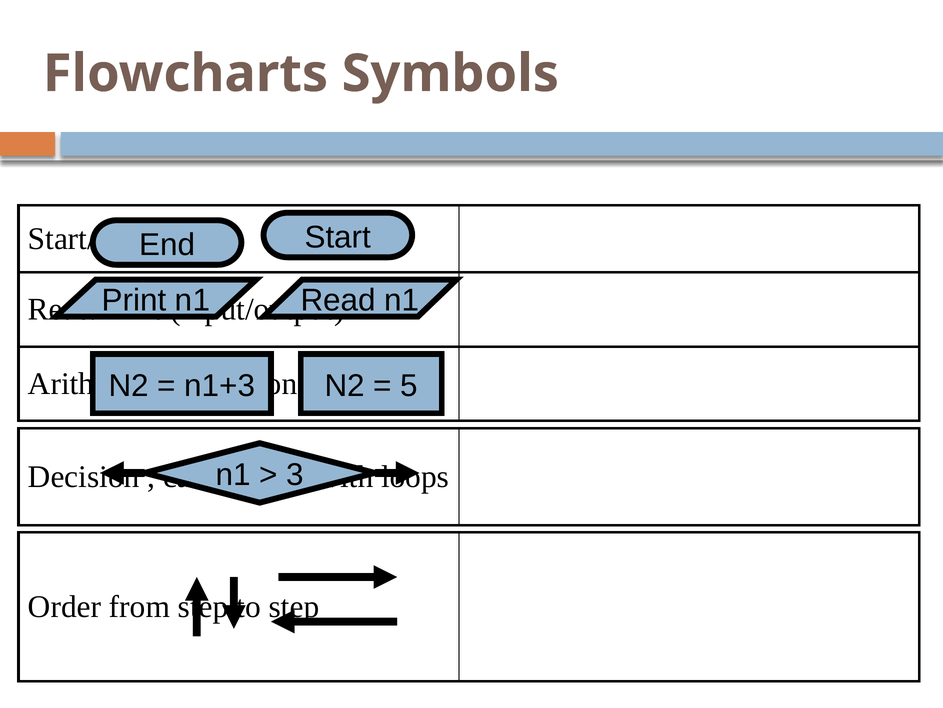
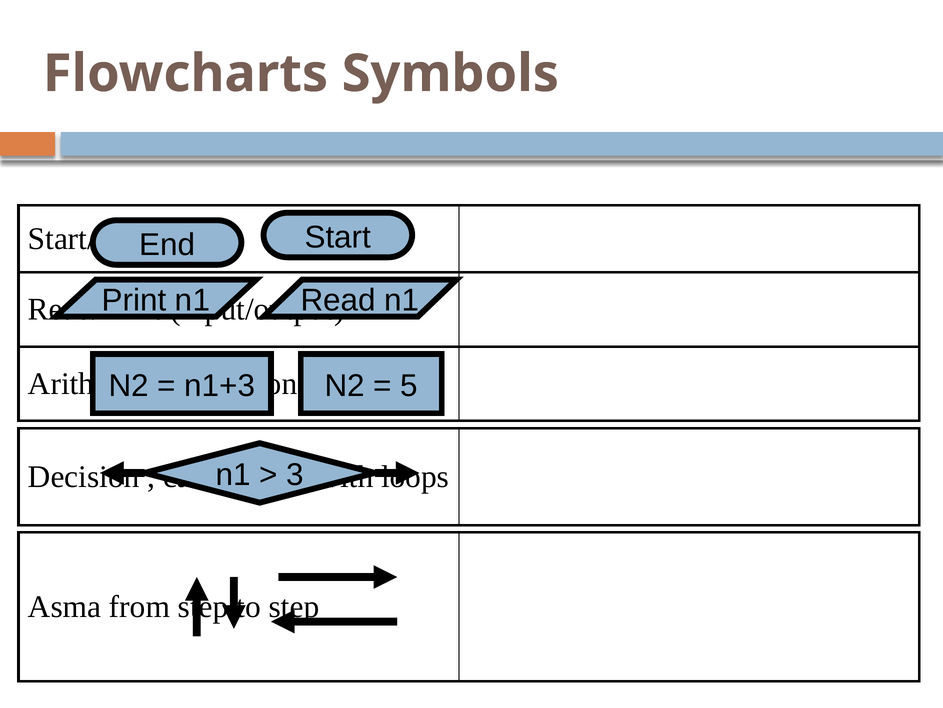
Order: Order -> Asma
